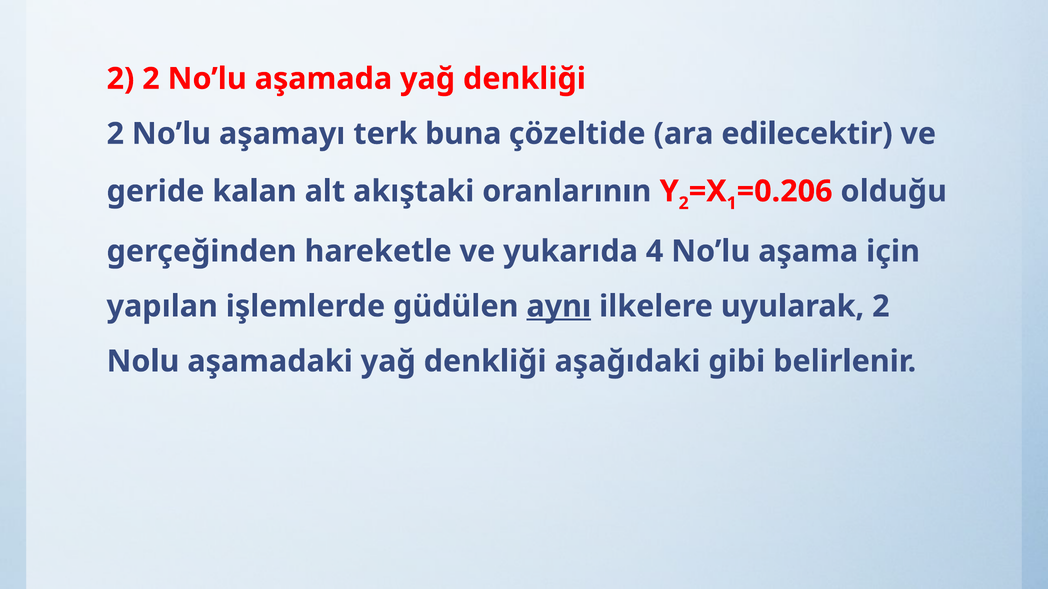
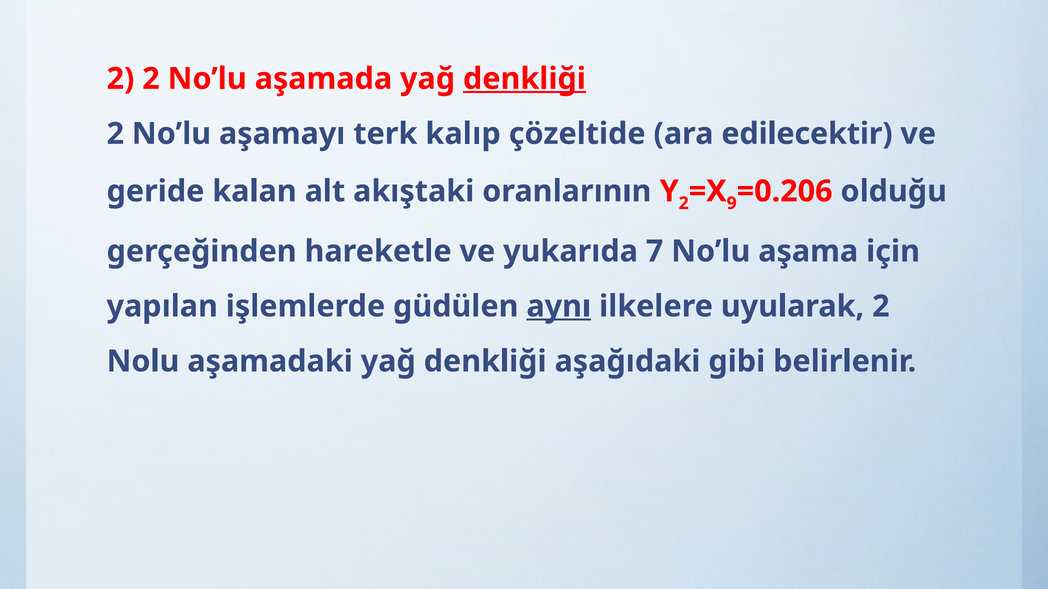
denkliği at (524, 79) underline: none -> present
buna: buna -> kalıp
1: 1 -> 9
4: 4 -> 7
